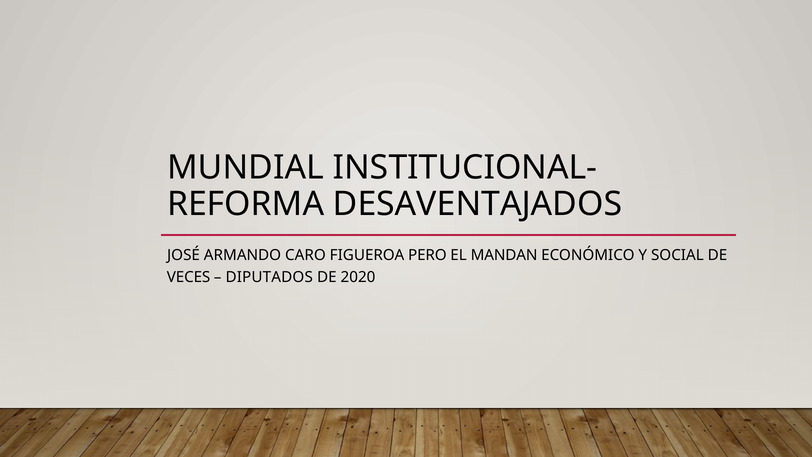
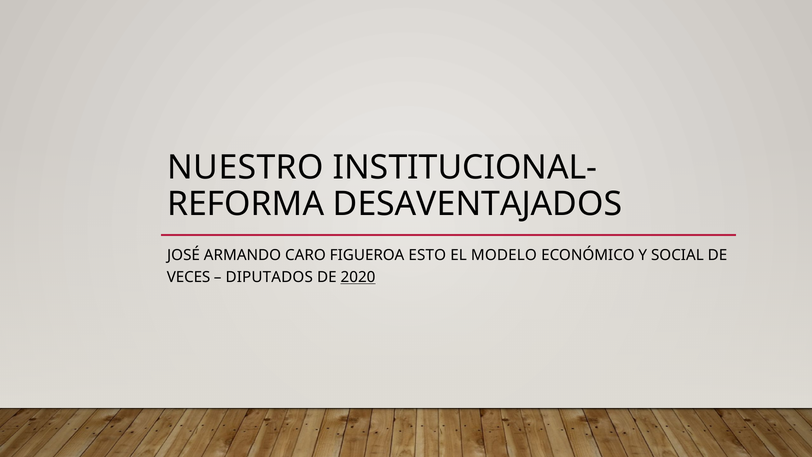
MUNDIAL: MUNDIAL -> NUESTRO
PERO: PERO -> ESTO
MANDAN: MANDAN -> MODELO
2020 underline: none -> present
